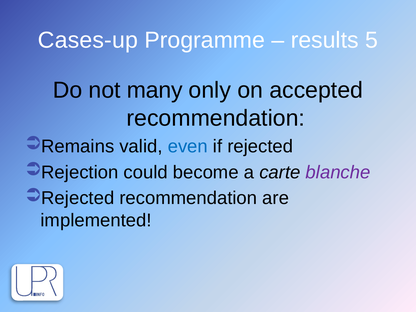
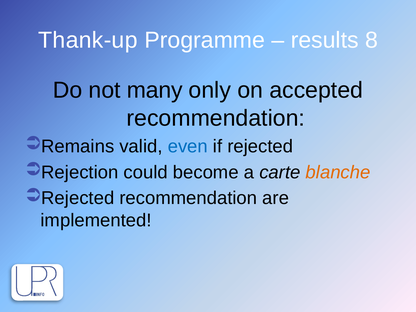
Cases-up: Cases-up -> Thank-up
5: 5 -> 8
blanche colour: purple -> orange
